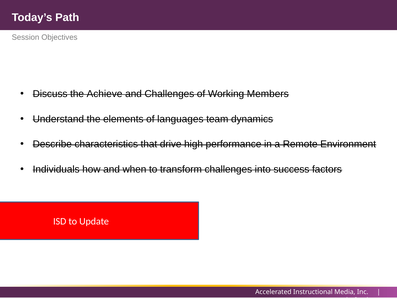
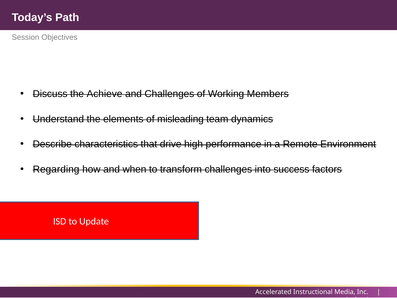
languages: languages -> misleading
Individuals: Individuals -> Regarding
